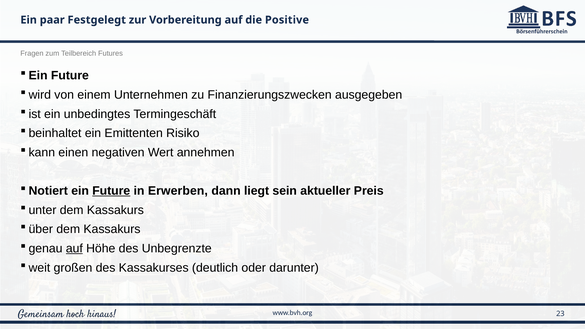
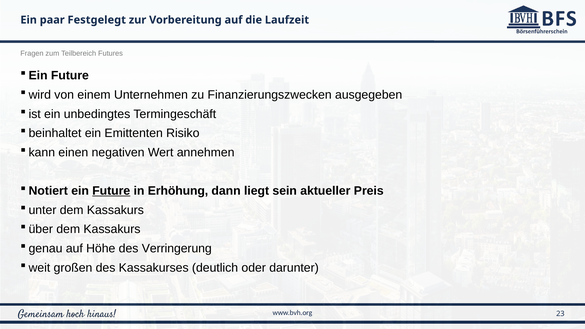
Positive: Positive -> Laufzeit
Erwerben: Erwerben -> Erhöhung
auf at (74, 248) underline: present -> none
Unbegrenzte: Unbegrenzte -> Verringerung
